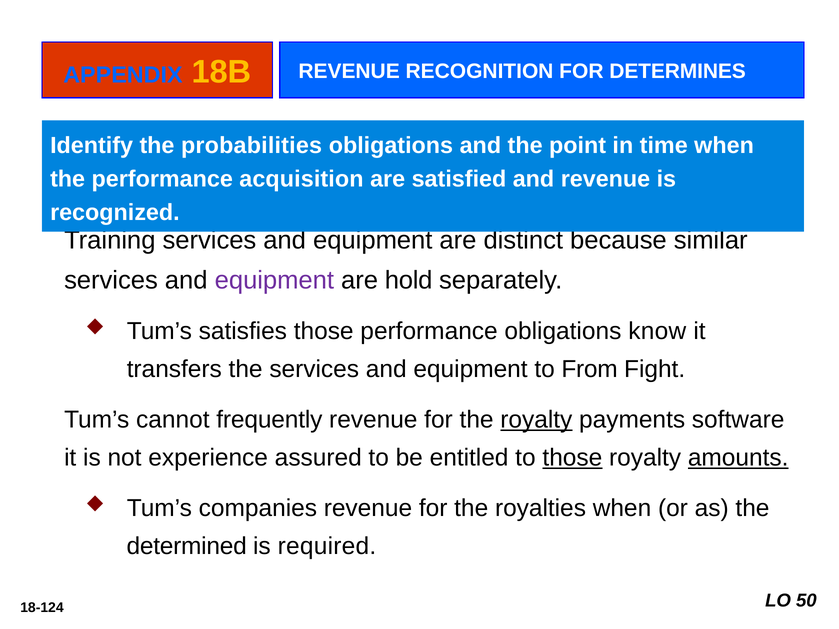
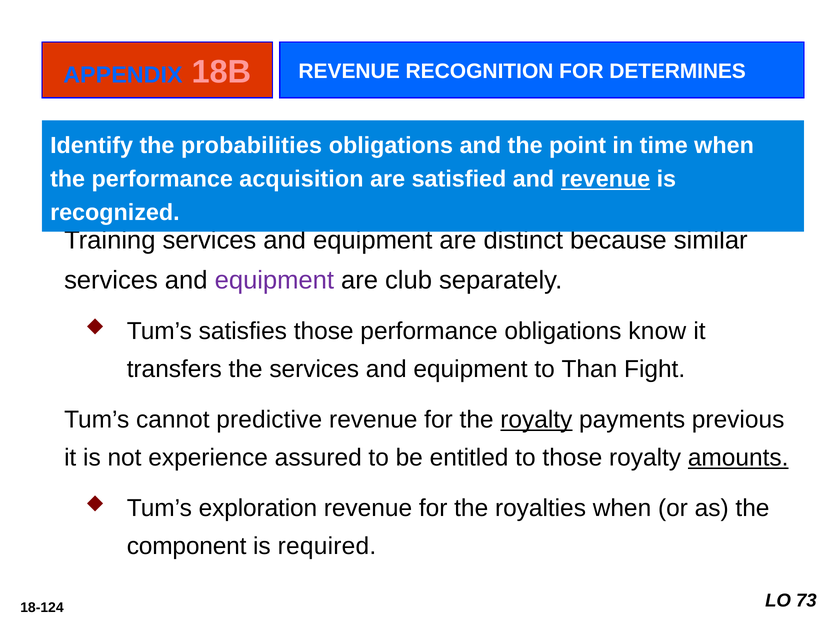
18B colour: yellow -> pink
revenue at (605, 179) underline: none -> present
hold: hold -> club
From: From -> Than
frequently: frequently -> predictive
software: software -> previous
those at (572, 458) underline: present -> none
companies: companies -> exploration
determined: determined -> component
50: 50 -> 73
